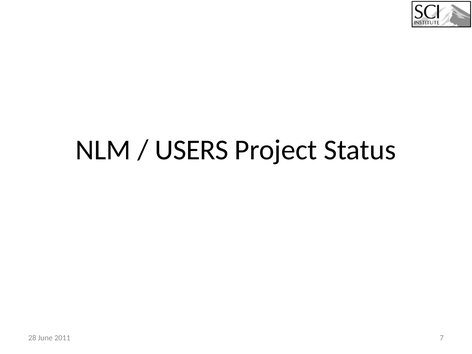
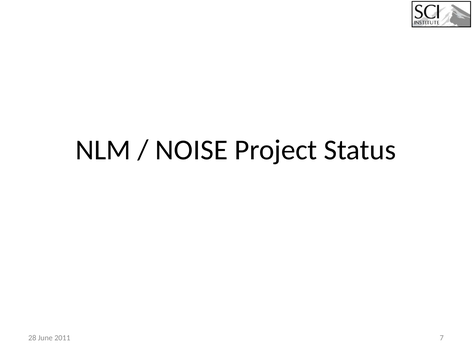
USERS: USERS -> NOISE
